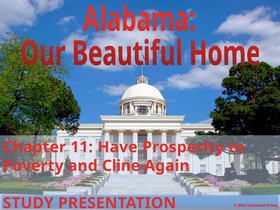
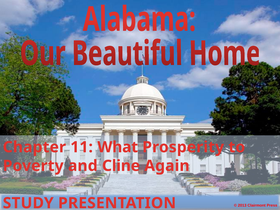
Have: Have -> What
